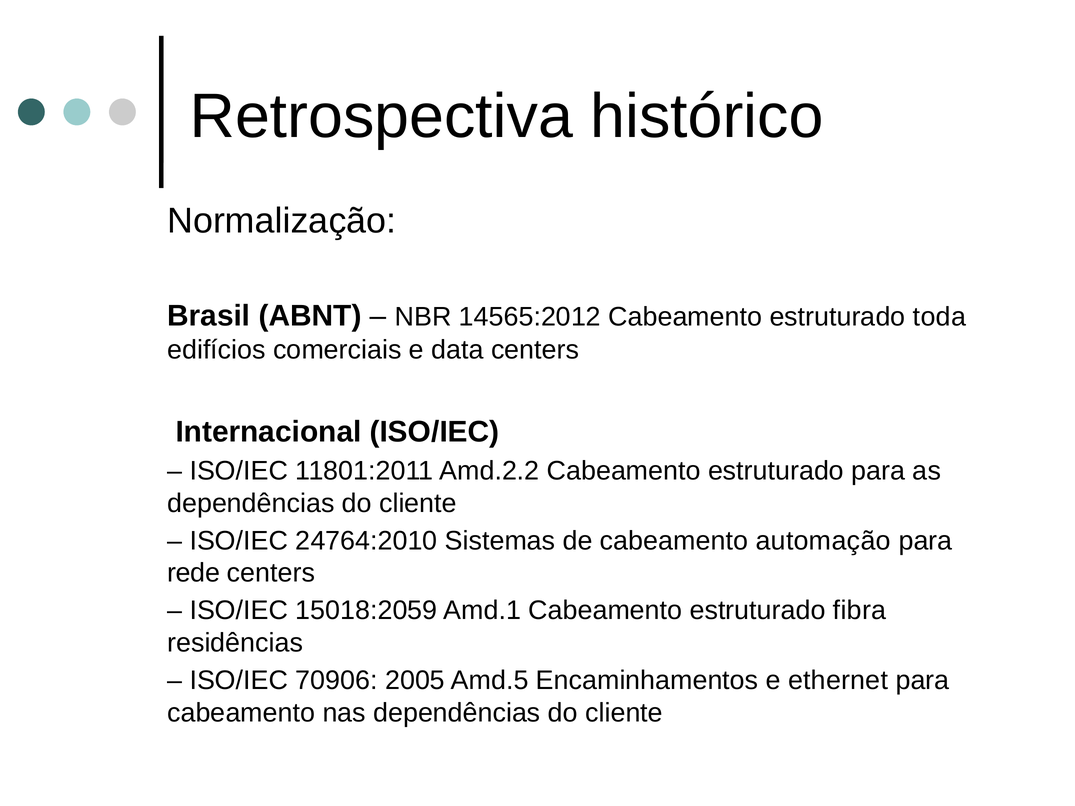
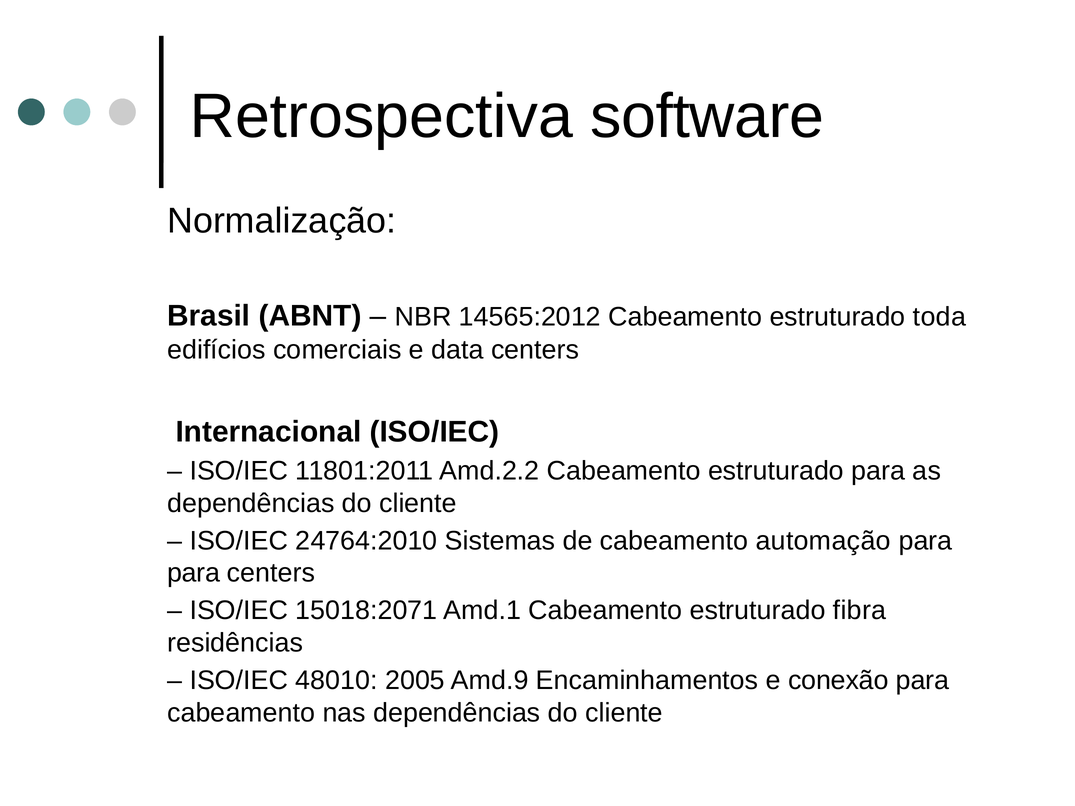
histórico: histórico -> software
rede at (194, 573): rede -> para
15018:2059: 15018:2059 -> 15018:2071
70906: 70906 -> 48010
Amd.5: Amd.5 -> Amd.9
ethernet: ethernet -> conexão
